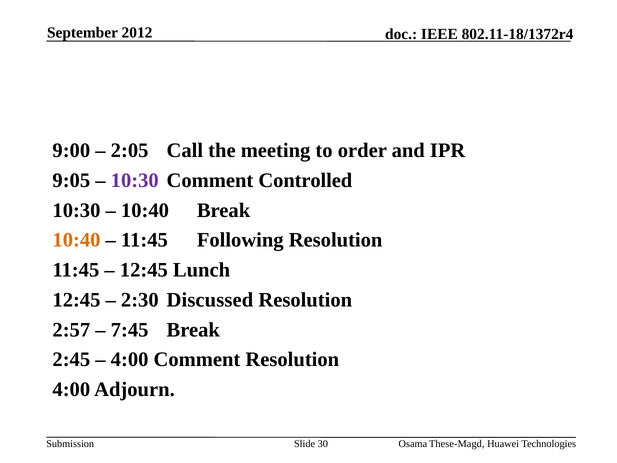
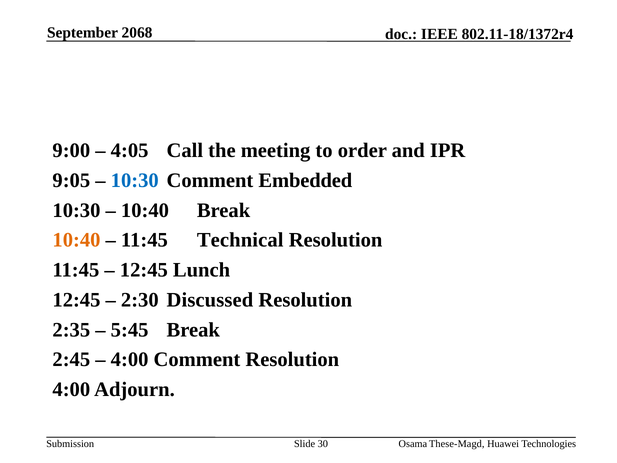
2012: 2012 -> 2068
2:05: 2:05 -> 4:05
10:30 at (135, 180) colour: purple -> blue
Controlled: Controlled -> Embedded
Following: Following -> Technical
2:57: 2:57 -> 2:35
7:45: 7:45 -> 5:45
